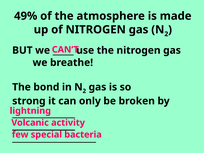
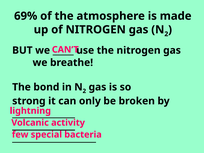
49%: 49% -> 69%
